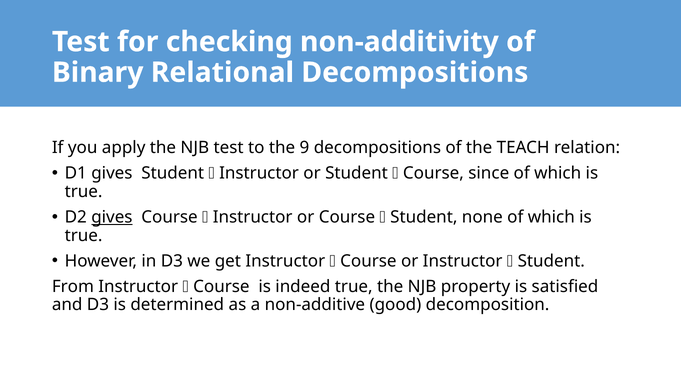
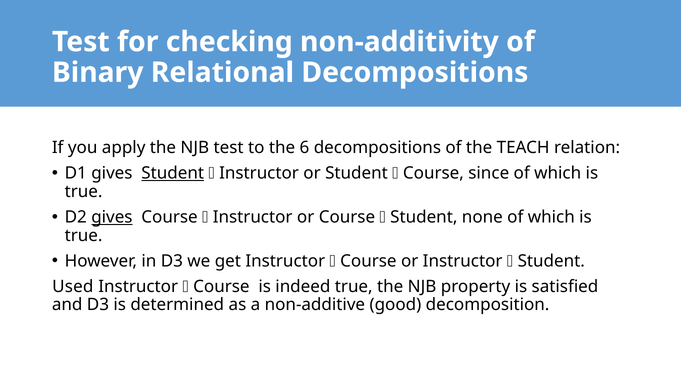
9: 9 -> 6
Student at (173, 173) underline: none -> present
From: From -> Used
